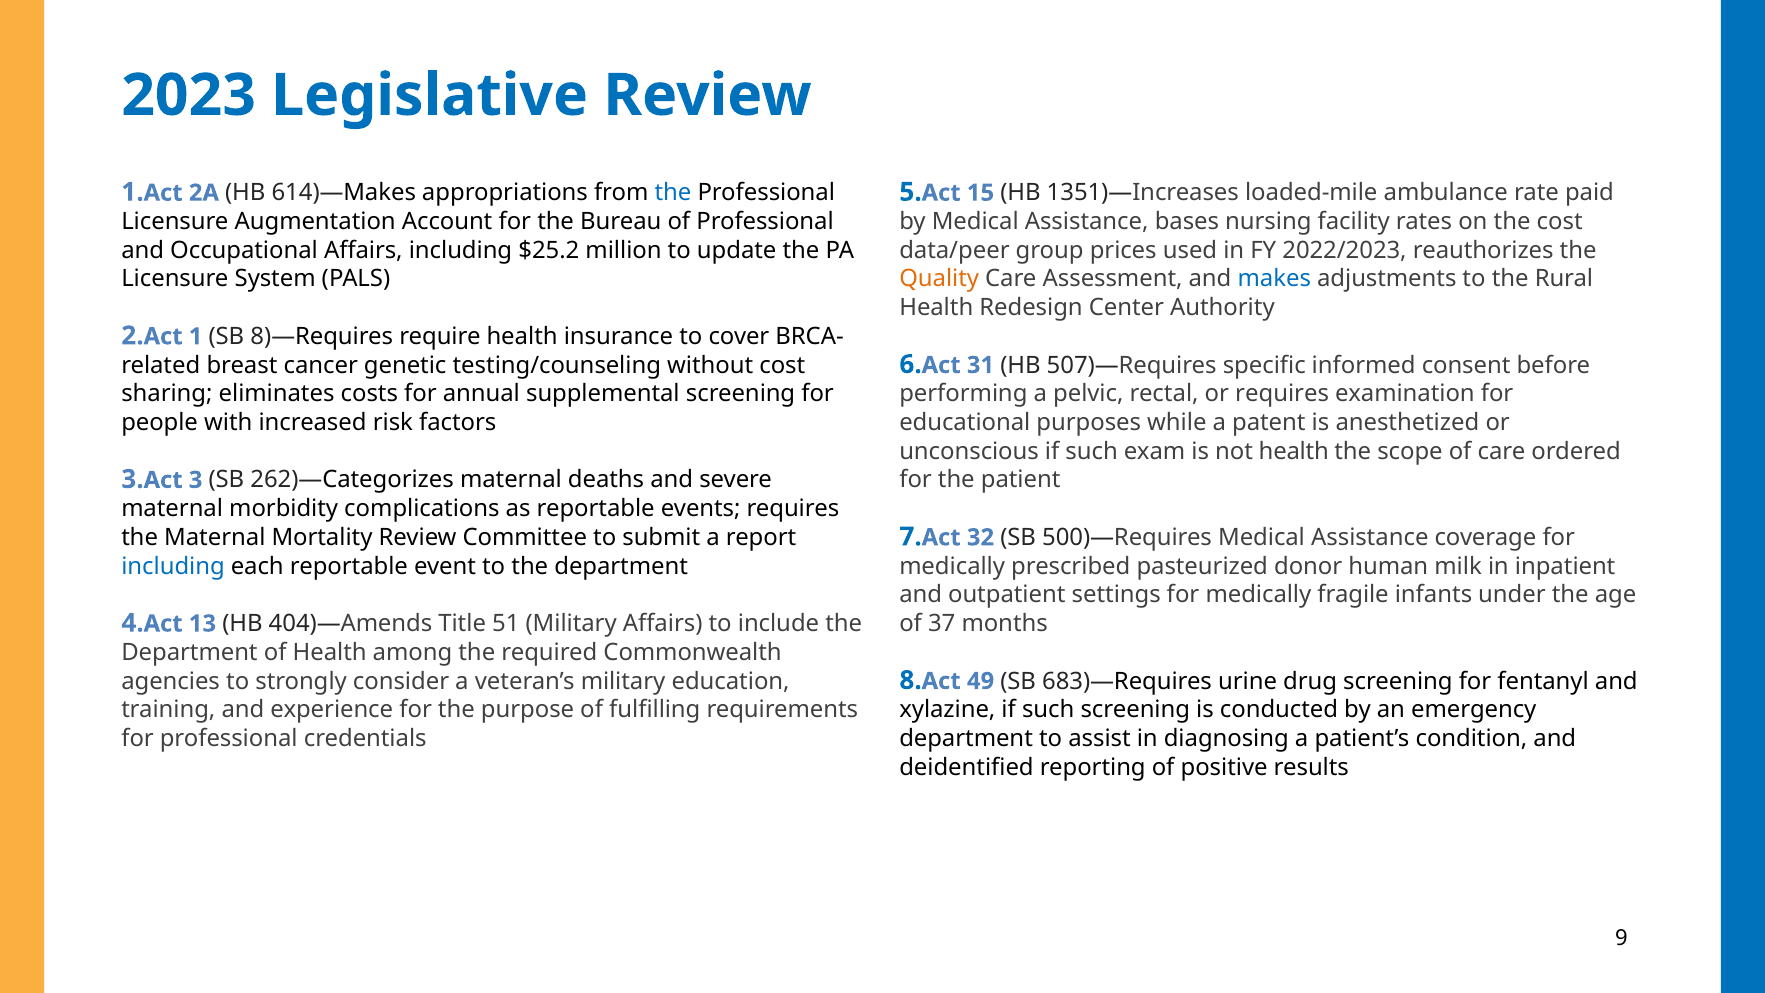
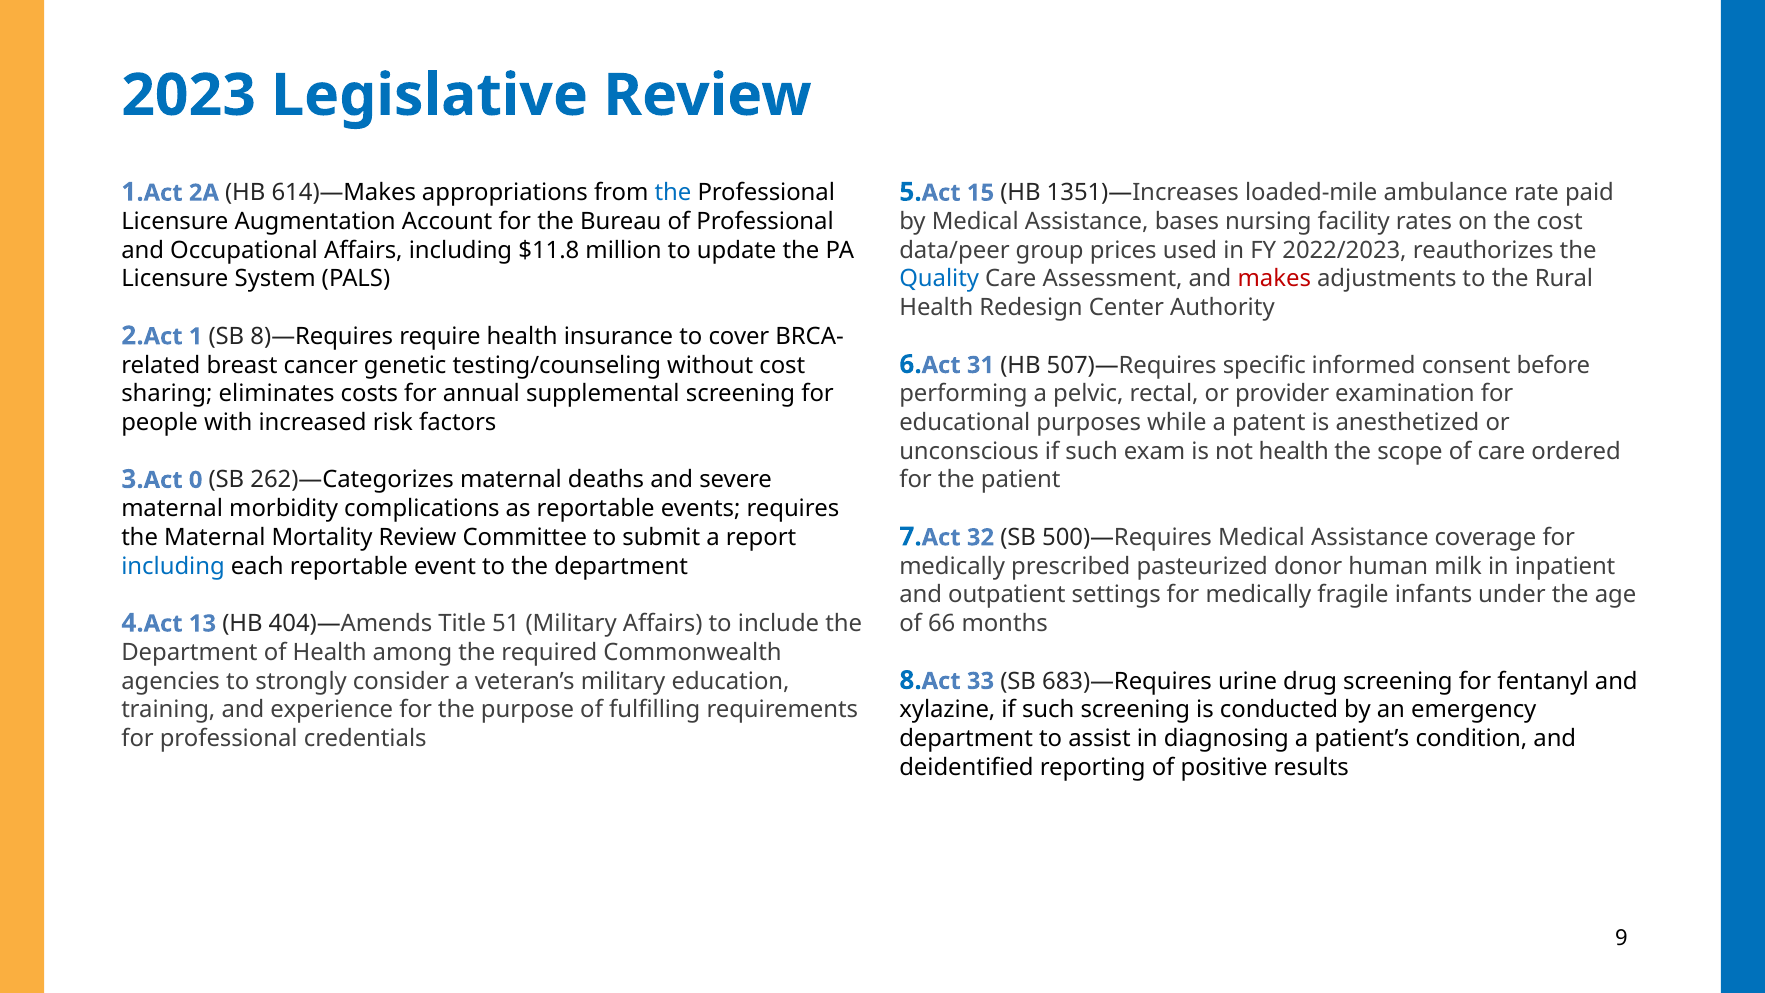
$25.2: $25.2 -> $11.8
Quality colour: orange -> blue
makes colour: blue -> red
or requires: requires -> provider
3: 3 -> 0
37: 37 -> 66
49: 49 -> 33
